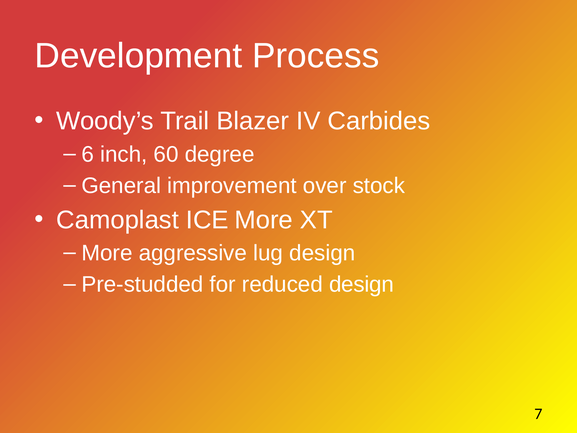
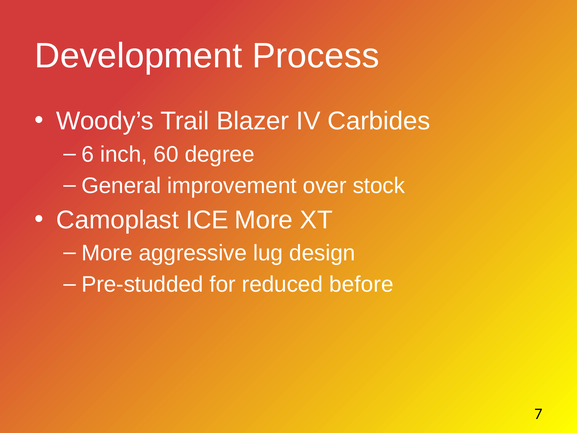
reduced design: design -> before
